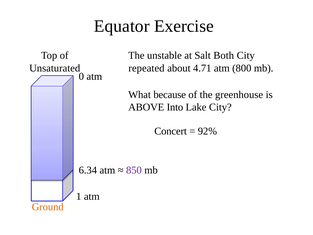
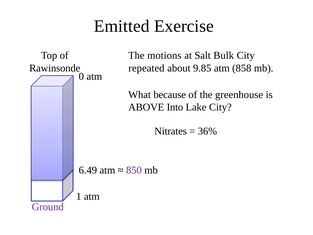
Equator: Equator -> Emitted
unstable: unstable -> motions
Both: Both -> Bulk
Unsaturated: Unsaturated -> Rawinsonde
4.71: 4.71 -> 9.85
800: 800 -> 858
Concert: Concert -> Nitrates
92%: 92% -> 36%
6.34: 6.34 -> 6.49
Ground colour: orange -> purple
